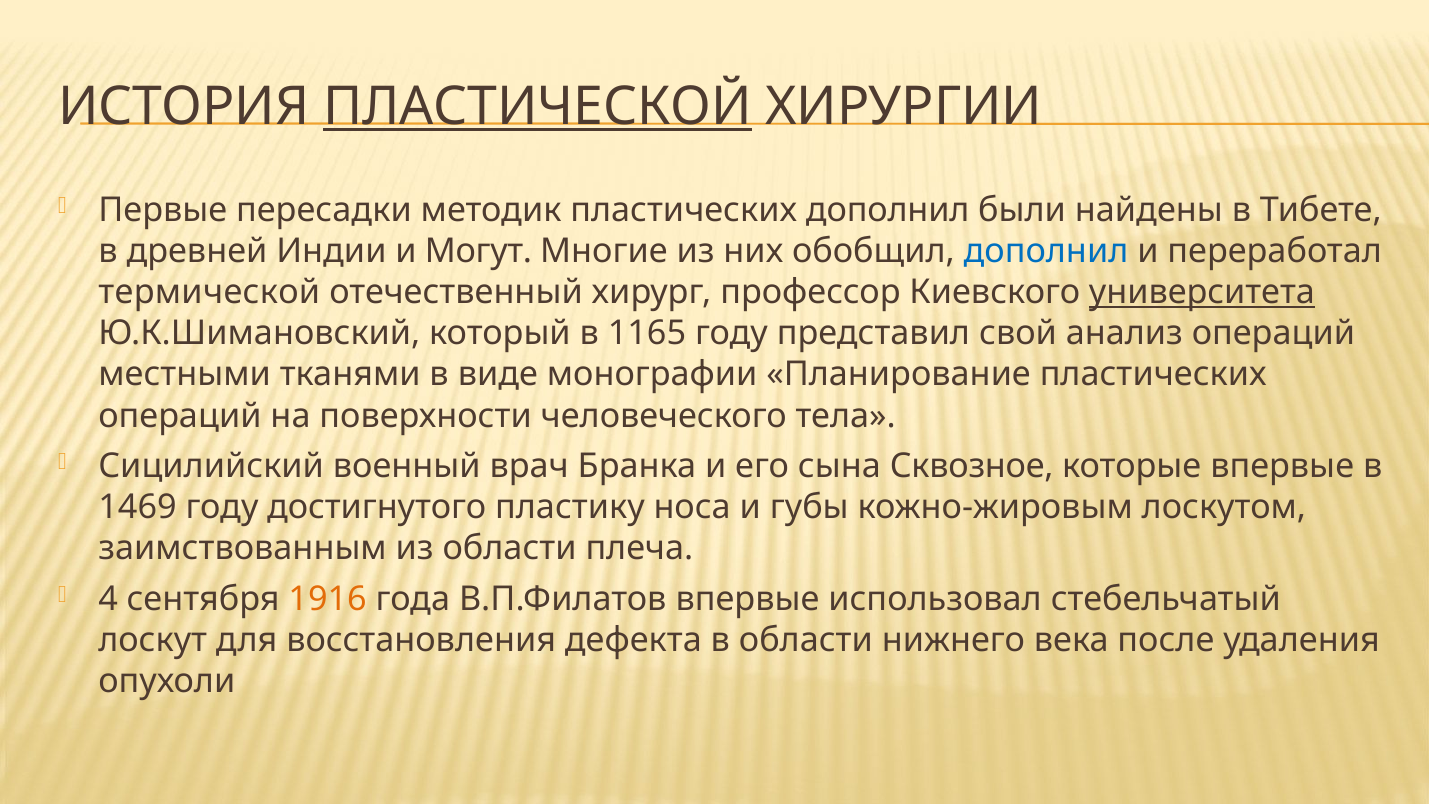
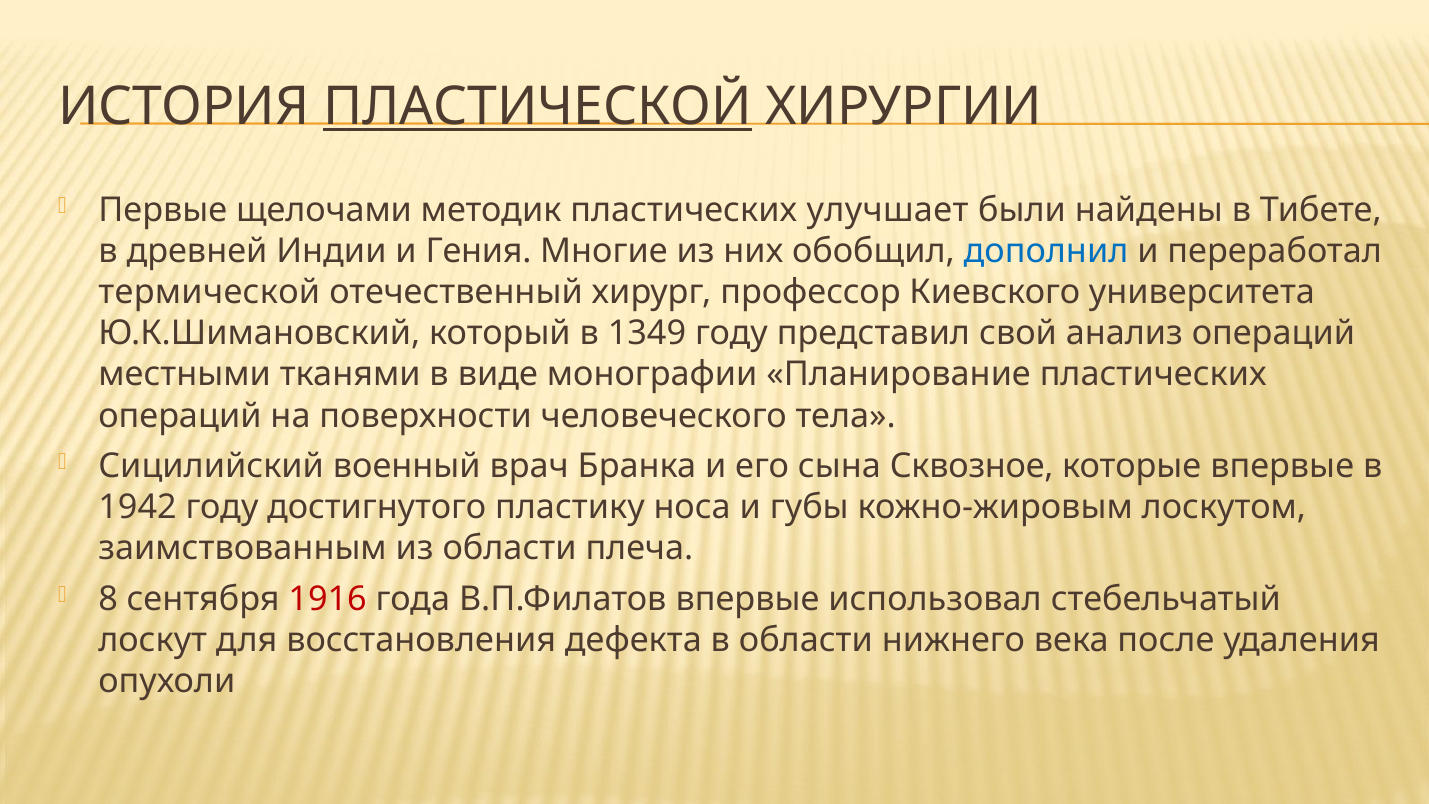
пересадки: пересадки -> щелочами
пластических дополнил: дополнил -> улучшает
Могут: Могут -> Гения
университета underline: present -> none
1165: 1165 -> 1349
1469: 1469 -> 1942
4: 4 -> 8
1916 colour: orange -> red
